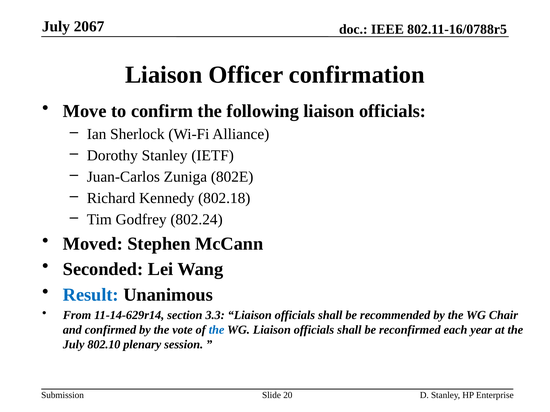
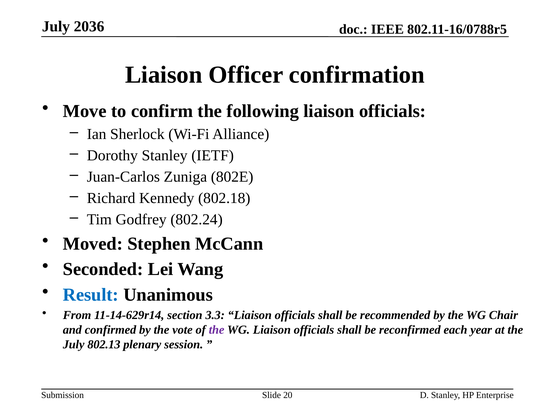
2067: 2067 -> 2036
the at (217, 330) colour: blue -> purple
802.10: 802.10 -> 802.13
